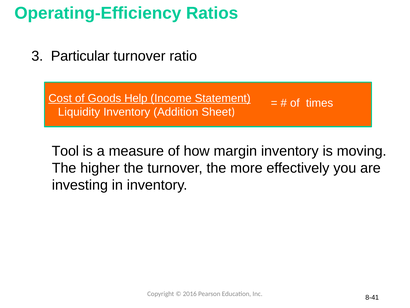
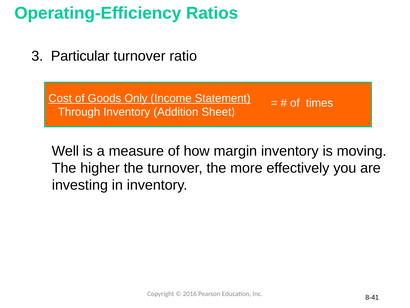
Help: Help -> Only
Liquidity: Liquidity -> Through
Tool: Tool -> Well
